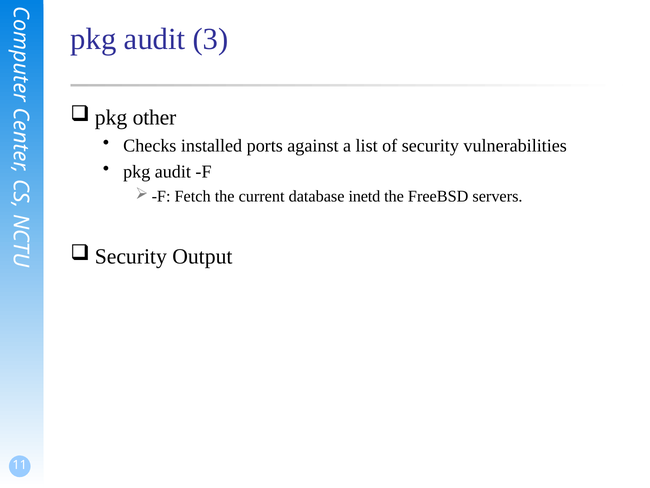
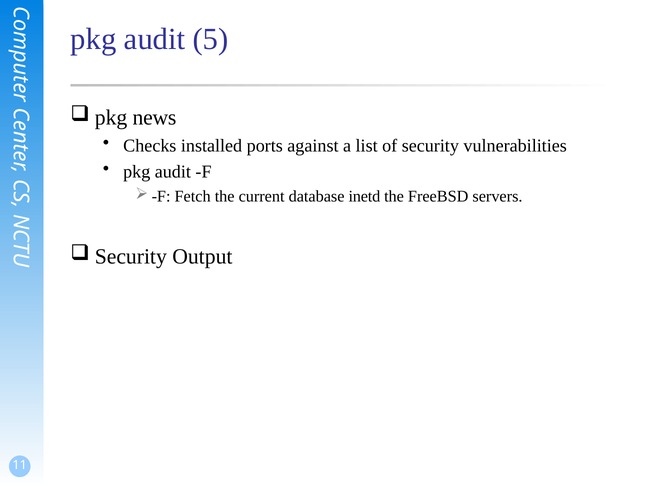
3: 3 -> 5
other: other -> news
